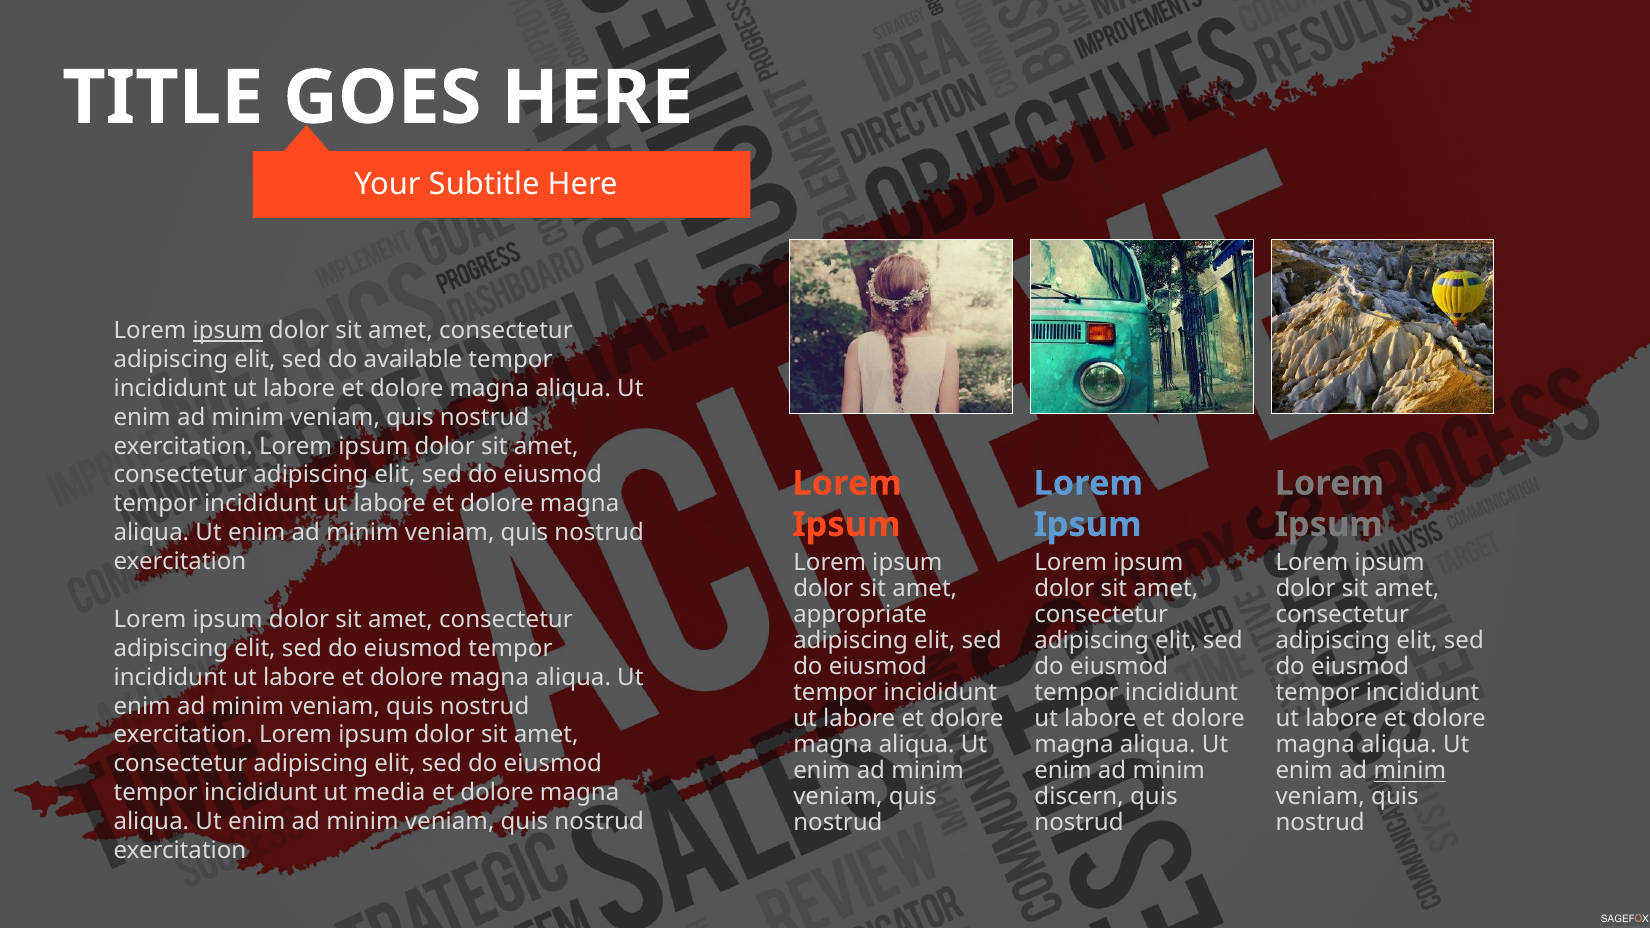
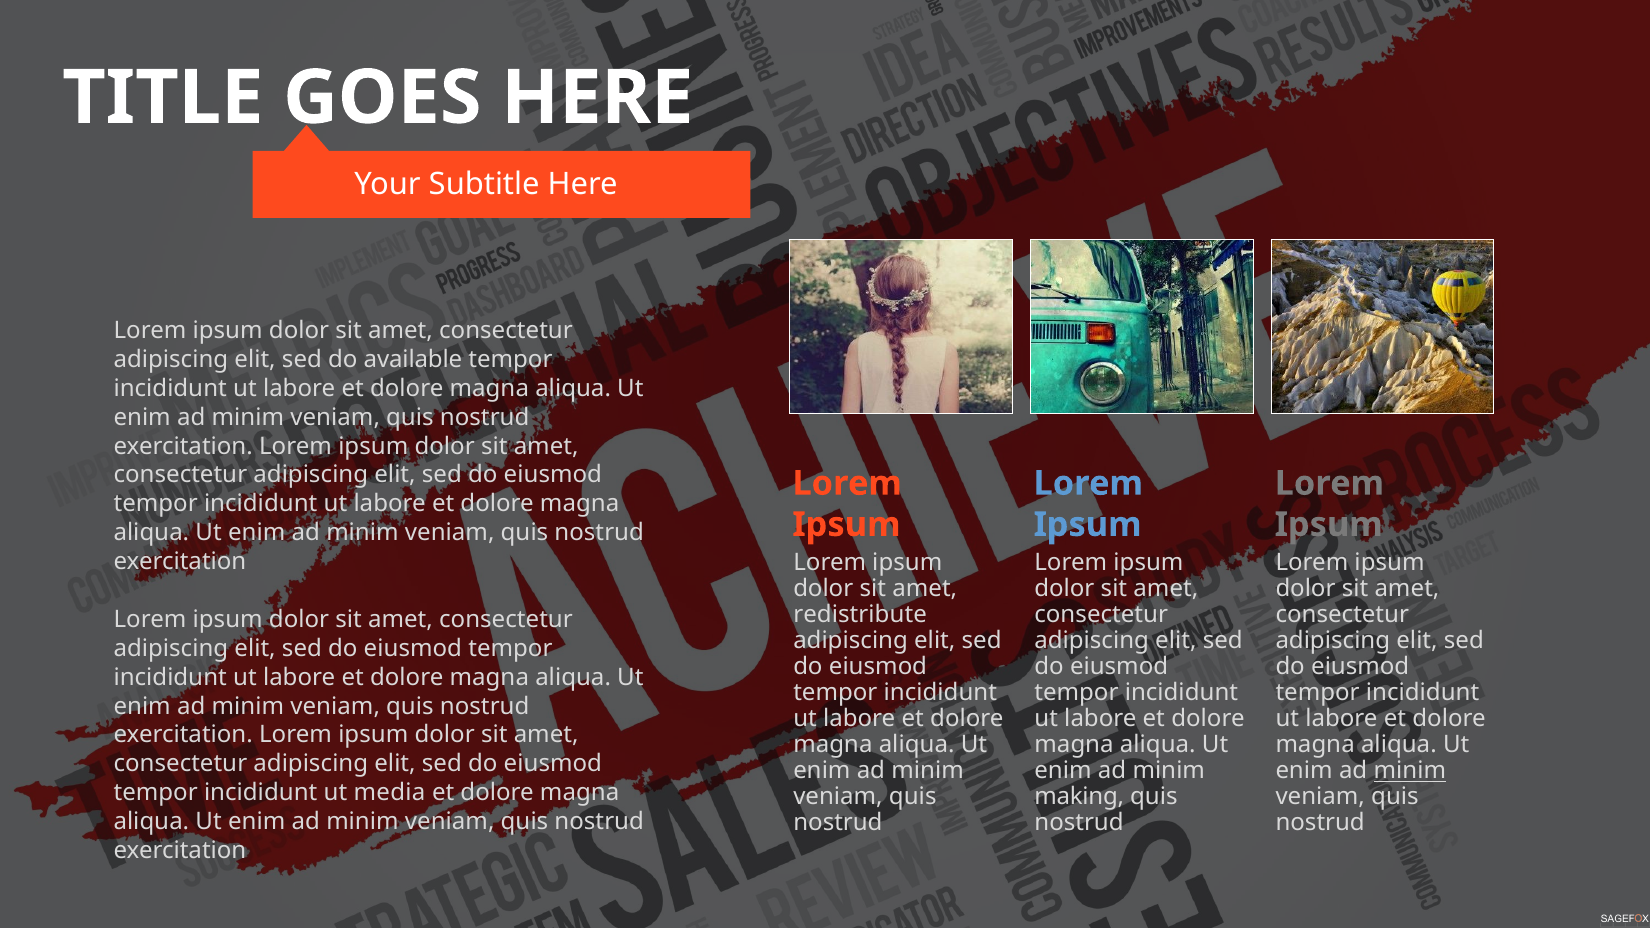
ipsum at (228, 331) underline: present -> none
appropriate: appropriate -> redistribute
discern: discern -> making
